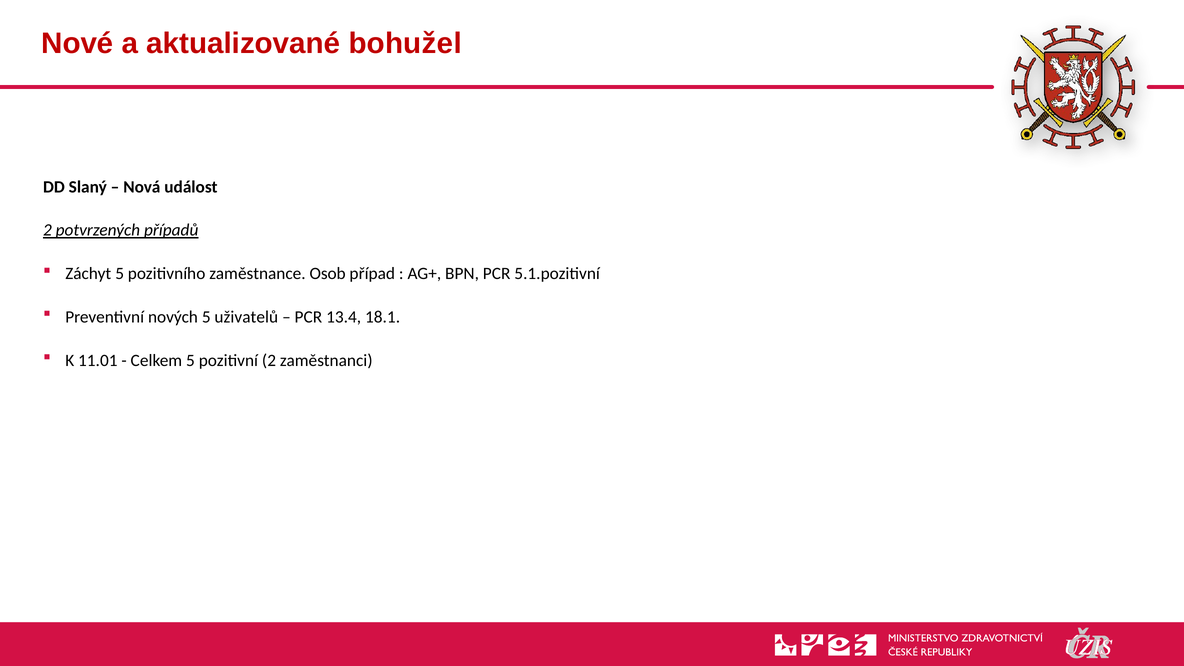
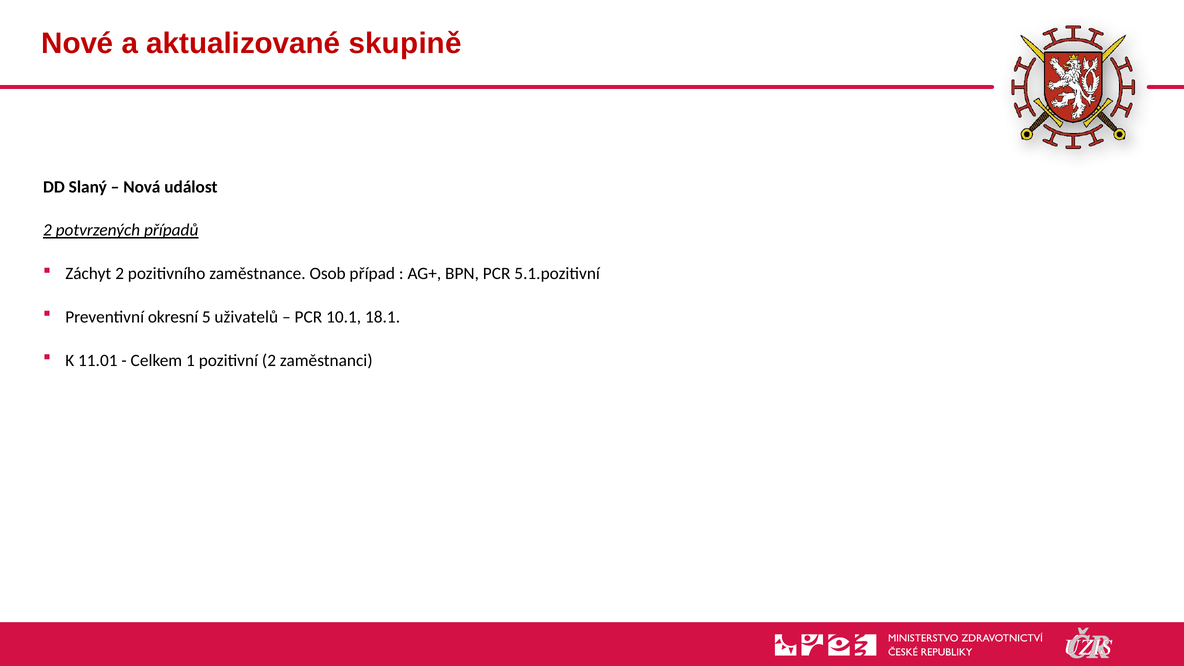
bohužel: bohužel -> skupině
Záchyt 5: 5 -> 2
nových: nových -> okresní
13.4: 13.4 -> 10.1
Celkem 5: 5 -> 1
